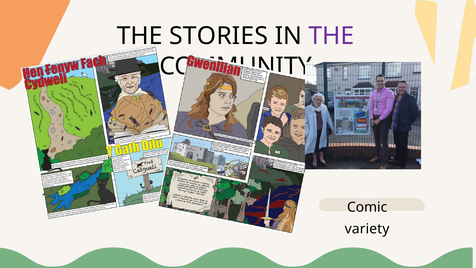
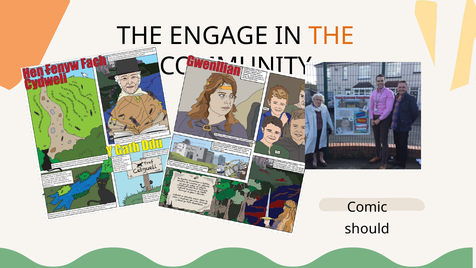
STORIES: STORIES -> ENGAGE
THE at (331, 36) colour: purple -> orange
variety: variety -> should
